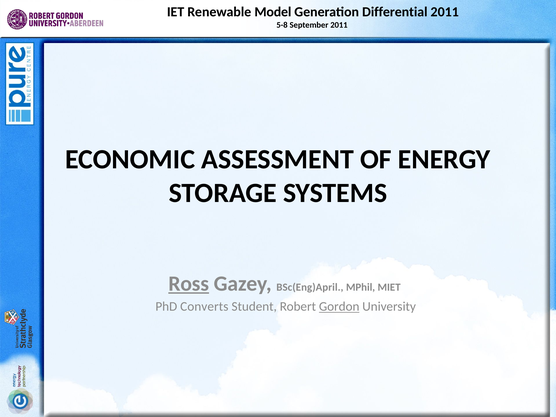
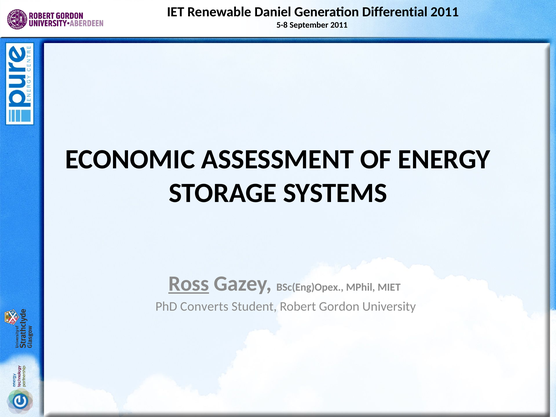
Model: Model -> Daniel
BSc(Eng)April: BSc(Eng)April -> BSc(Eng)Opex
Gordon underline: present -> none
